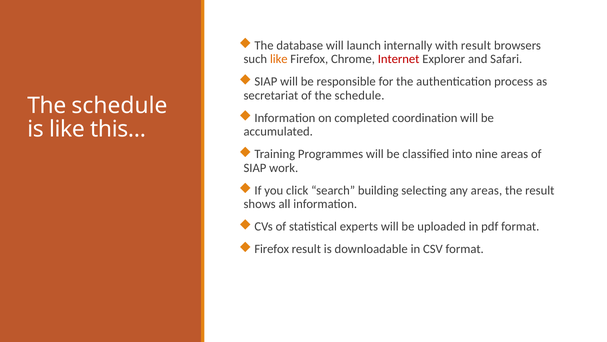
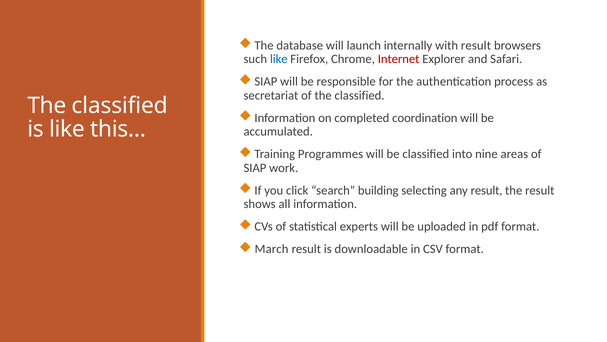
like at (279, 59) colour: orange -> blue
of the schedule: schedule -> classified
schedule at (119, 106): schedule -> classified
any areas: areas -> result
Firefox at (272, 249): Firefox -> March
